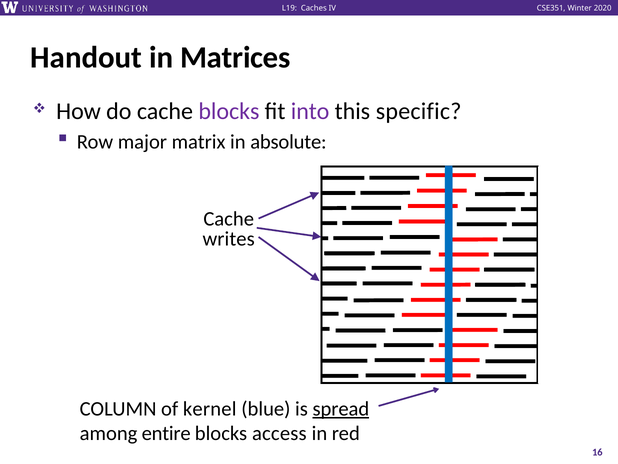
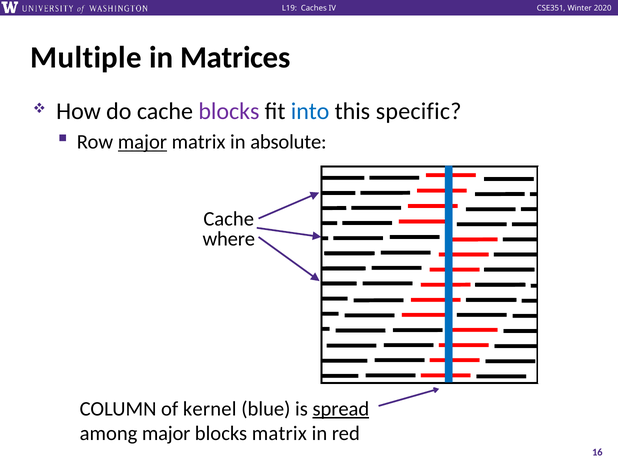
Handout: Handout -> Multiple
into colour: purple -> blue
major at (142, 142) underline: none -> present
writes: writes -> where
among entire: entire -> major
blocks access: access -> matrix
